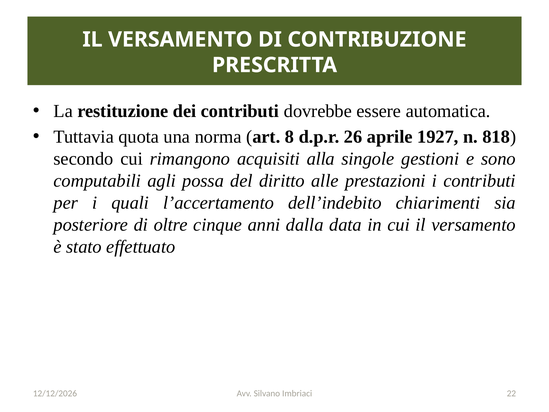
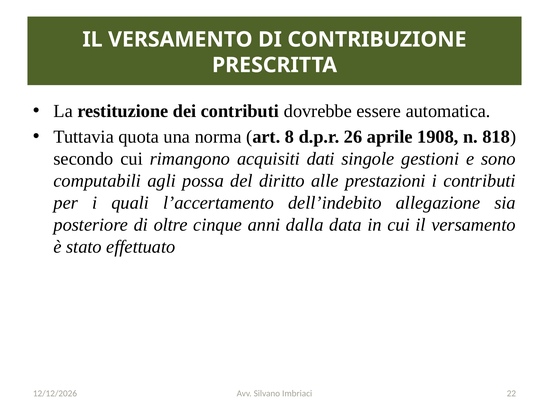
1927: 1927 -> 1908
alla: alla -> dati
chiarimenti: chiarimenti -> allegazione
